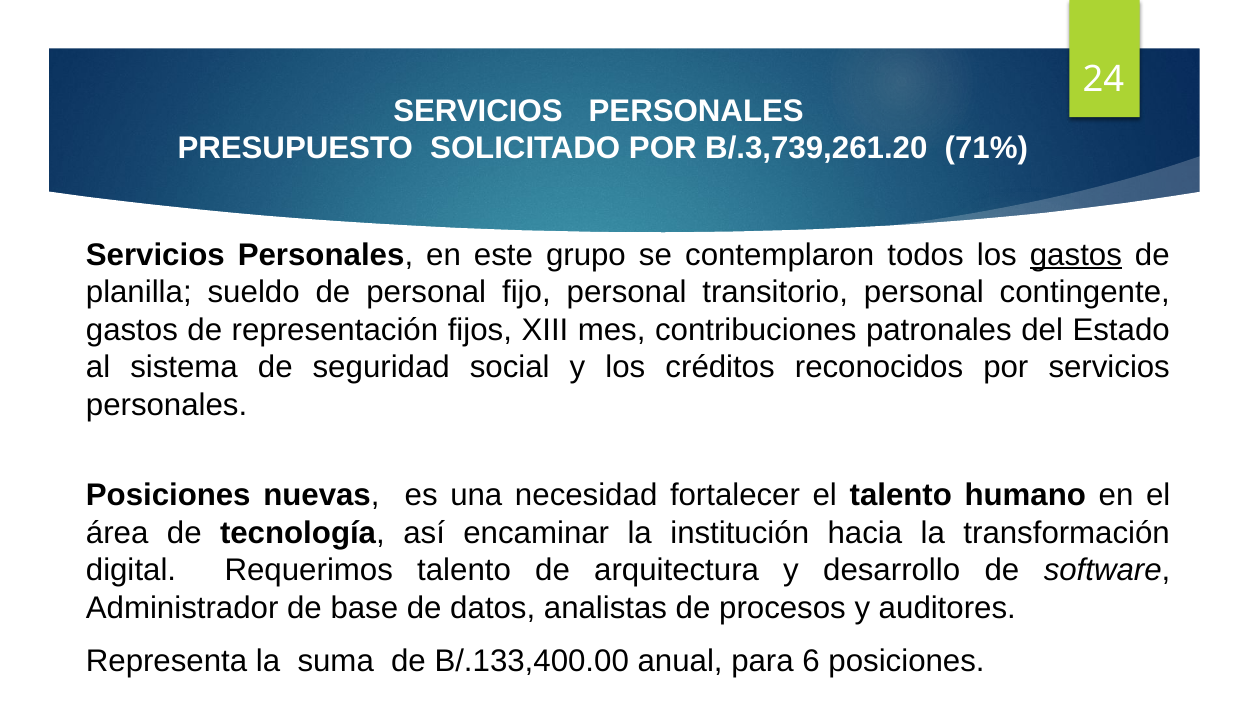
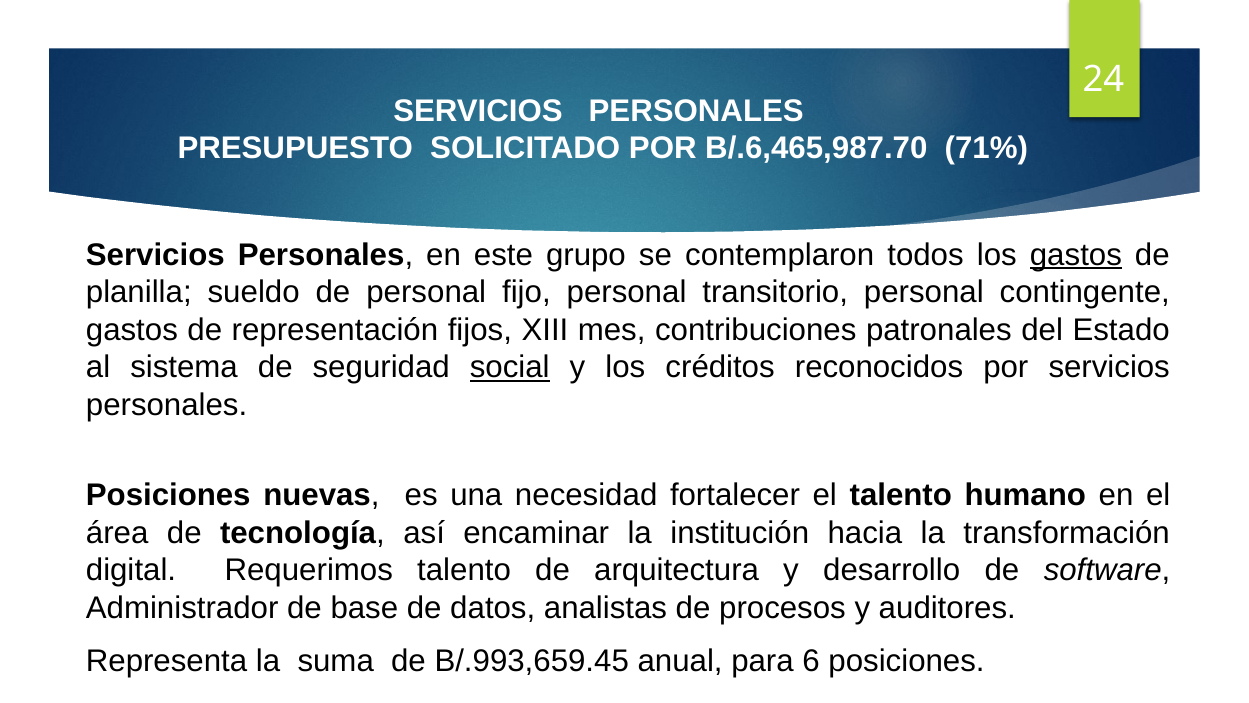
B/.3,739,261.20: B/.3,739,261.20 -> B/.6,465,987.70
social underline: none -> present
B/.133,400.00: B/.133,400.00 -> B/.993,659.45
